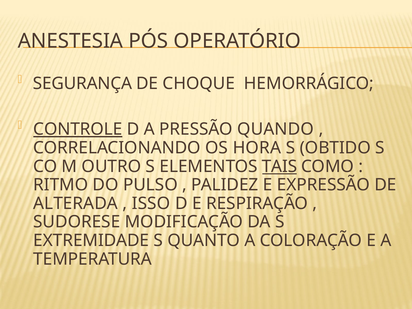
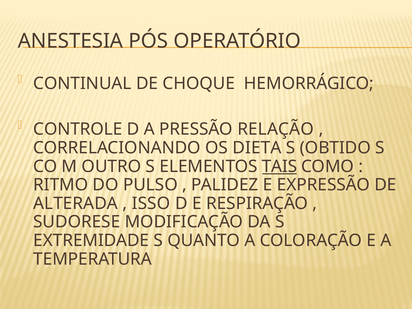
SEGURANÇA: SEGURANÇA -> CONTINUAL
CONTROLE underline: present -> none
QUANDO: QUANDO -> RELAÇÃO
HORA: HORA -> DIETA
